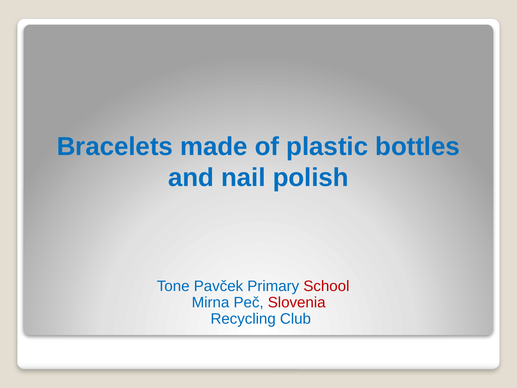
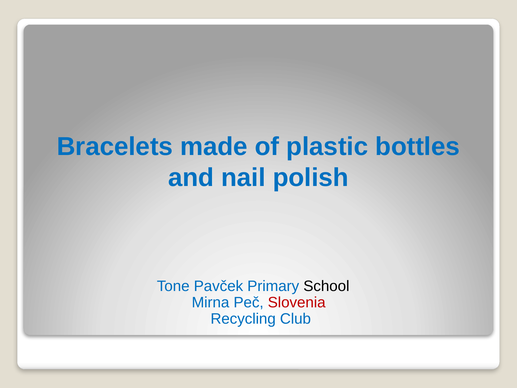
School colour: red -> black
